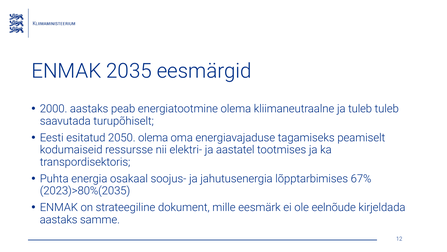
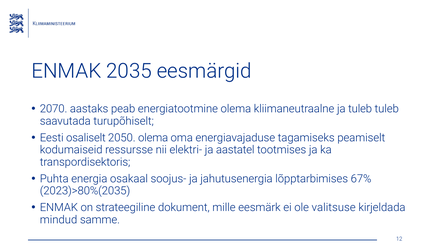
2000: 2000 -> 2070
esitatud: esitatud -> osaliselt
eelnõude: eelnõude -> valitsuse
aastaks at (59, 219): aastaks -> mindud
